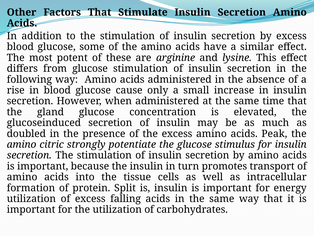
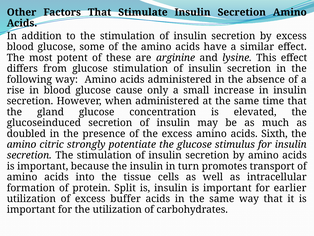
Peak: Peak -> Sixth
energy: energy -> earlier
falling: falling -> buffer
